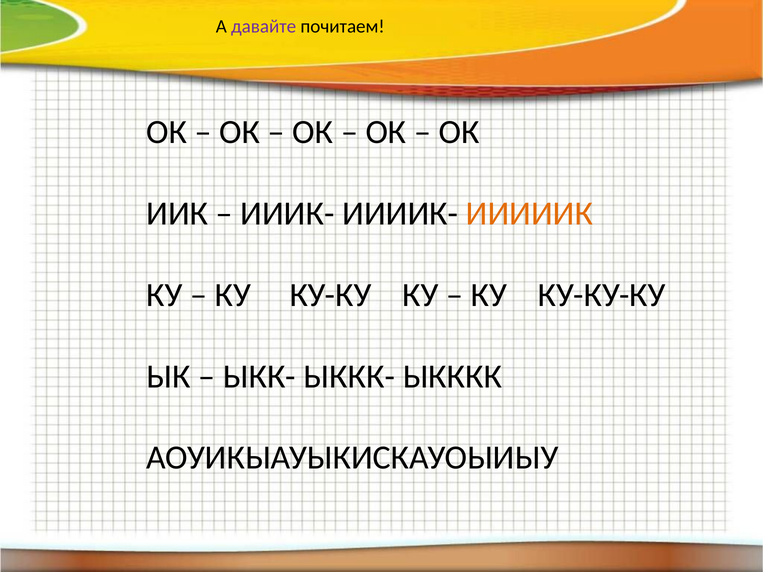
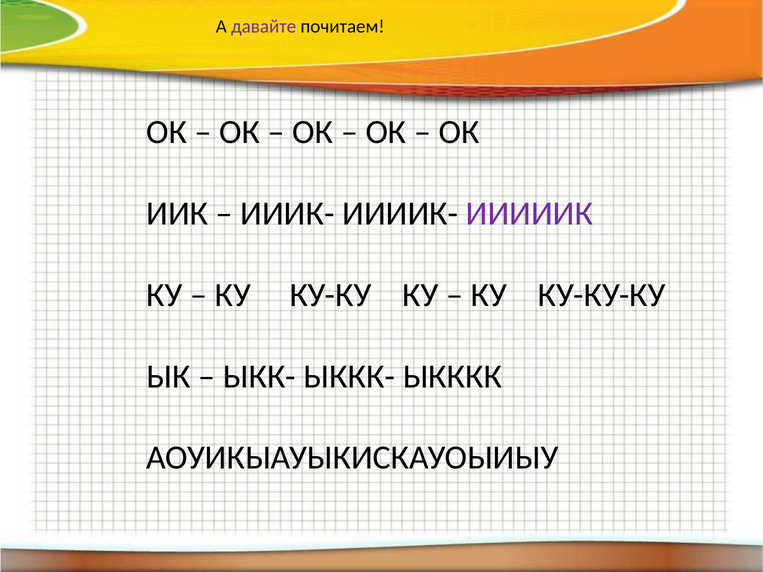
ИИИИИК colour: orange -> purple
